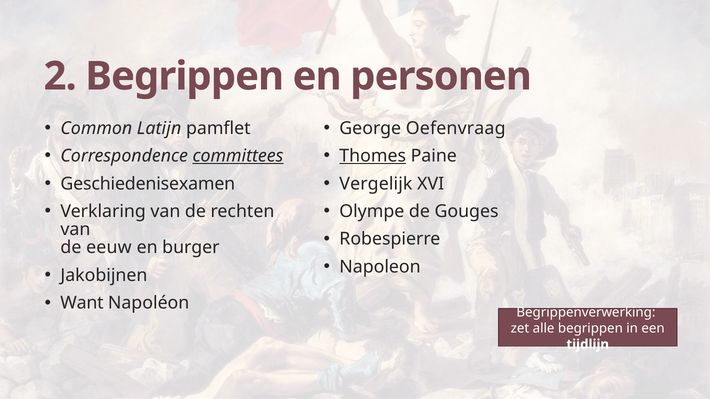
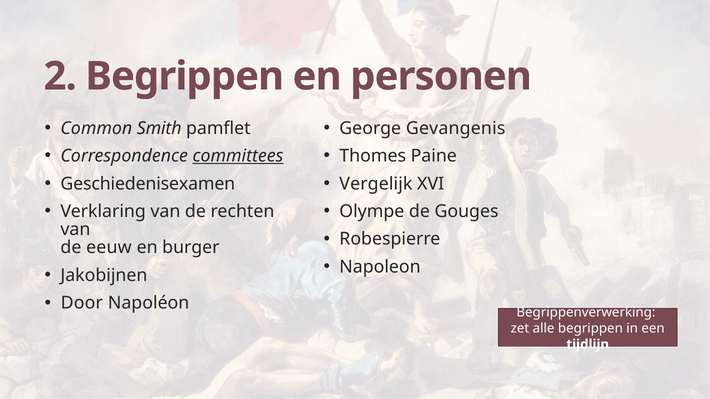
Latijn: Latijn -> Smith
Oefenvraag: Oefenvraag -> Gevangenis
Thomes underline: present -> none
Want: Want -> Door
